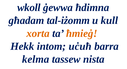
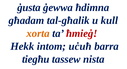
wkoll: wkoll -> ġusta
tal-iżomm: tal-iżomm -> tal-għalik
ħmieġ colour: orange -> red
kelma: kelma -> tiegħu
